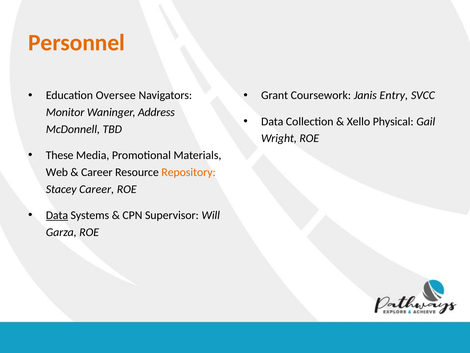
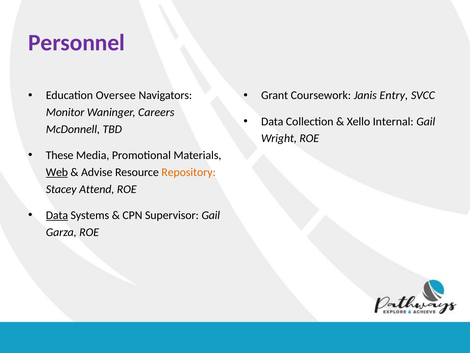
Personnel colour: orange -> purple
Address: Address -> Careers
Physical: Physical -> Internal
Web underline: none -> present
Career at (97, 172): Career -> Advise
Stacey Career: Career -> Attend
Supervisor Will: Will -> Gail
